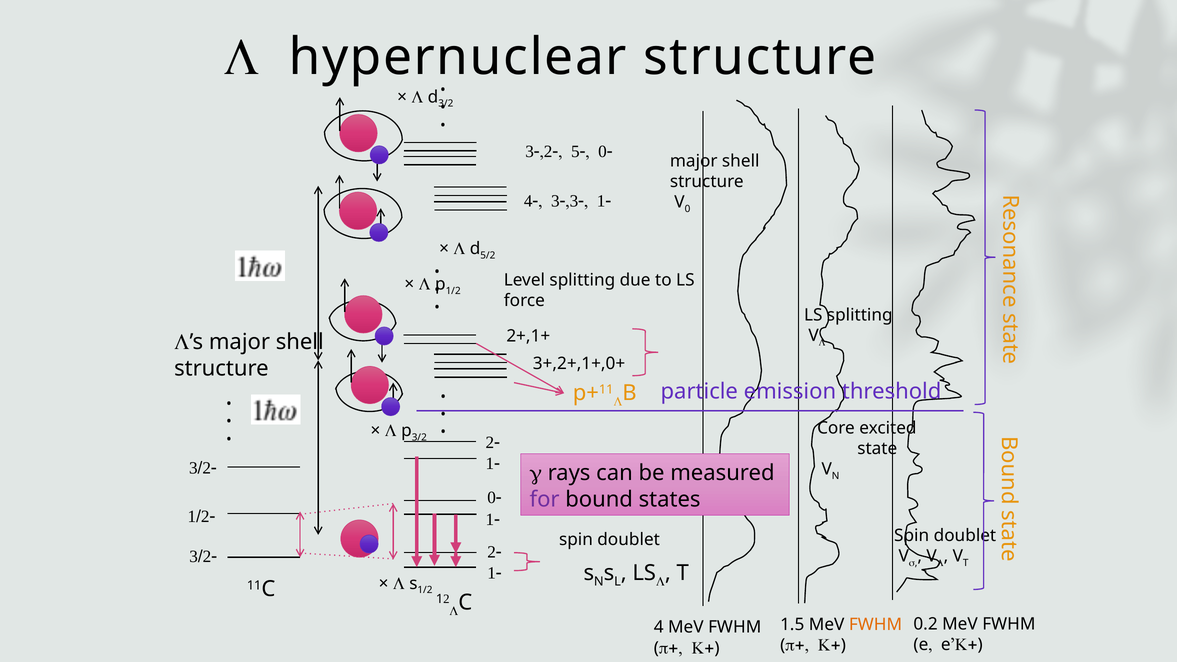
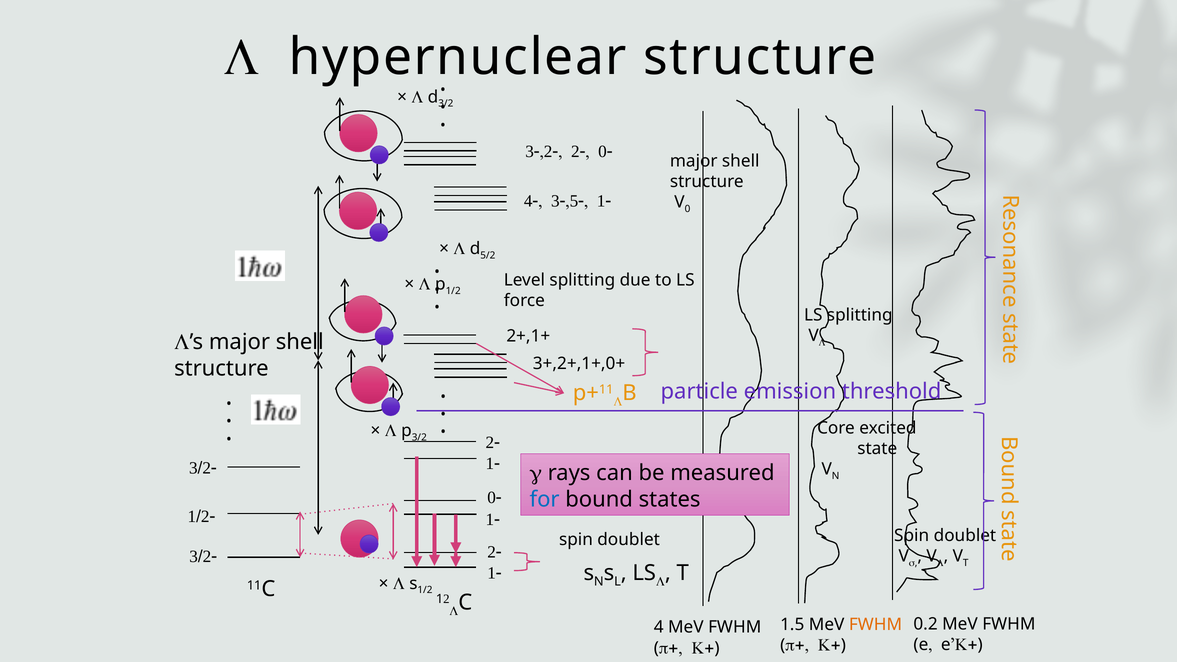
3-,2- 5-: 5- -> 2-
3-,3-: 3-,3- -> 3-,5-
for colour: purple -> blue
